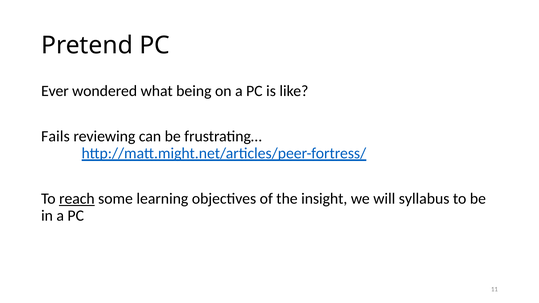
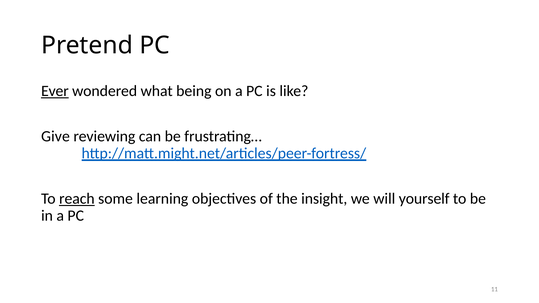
Ever underline: none -> present
Fails: Fails -> Give
syllabus: syllabus -> yourself
